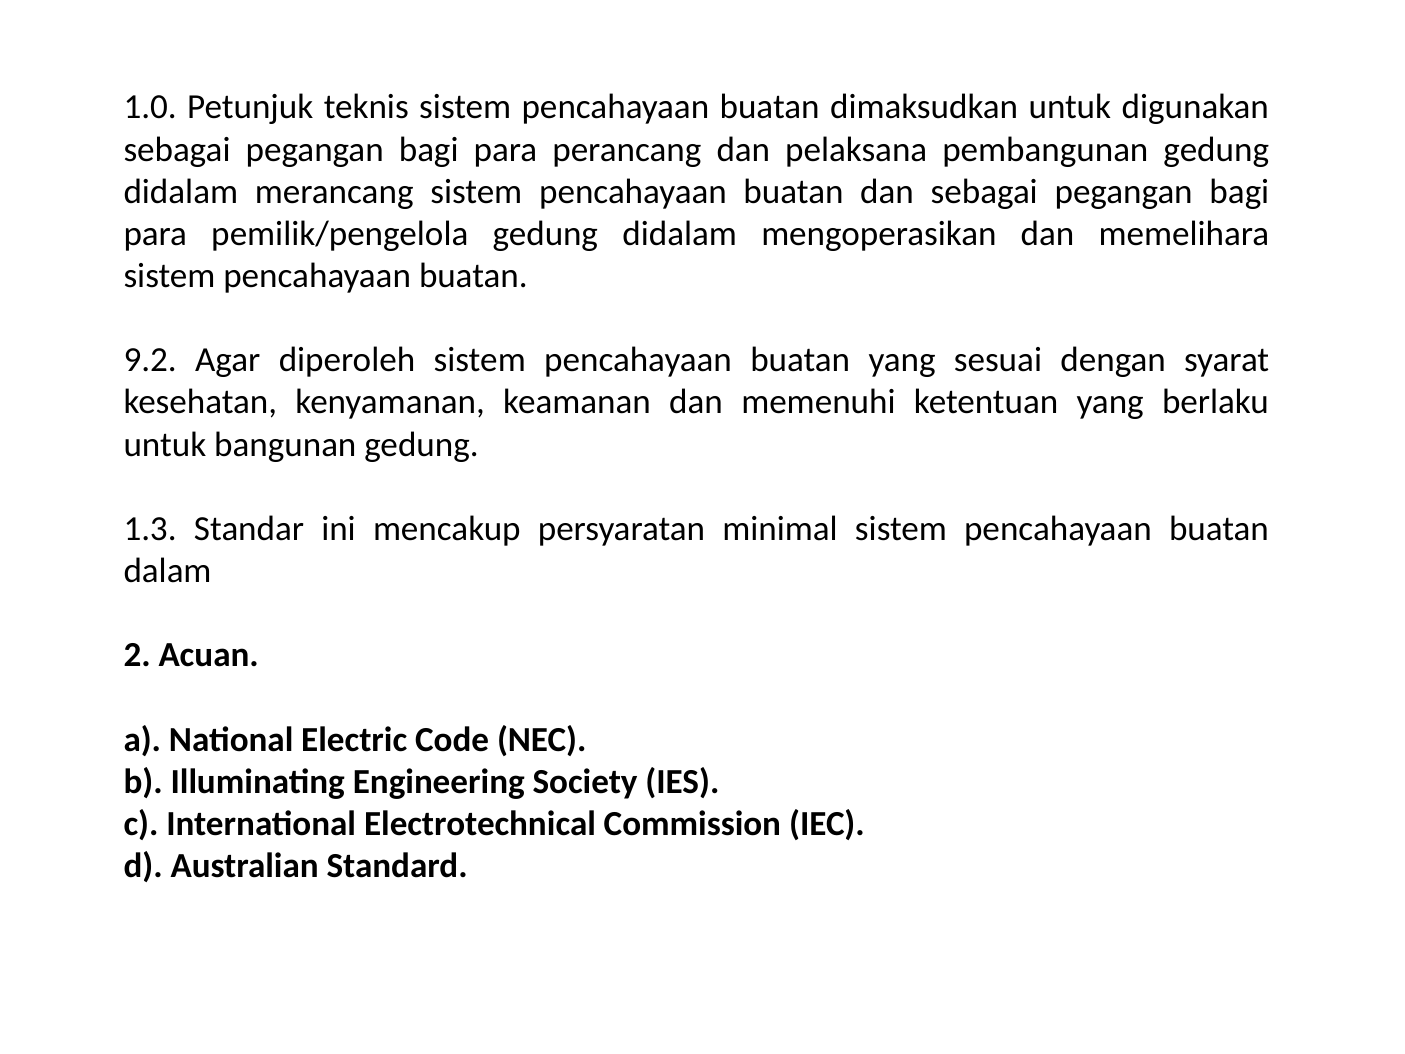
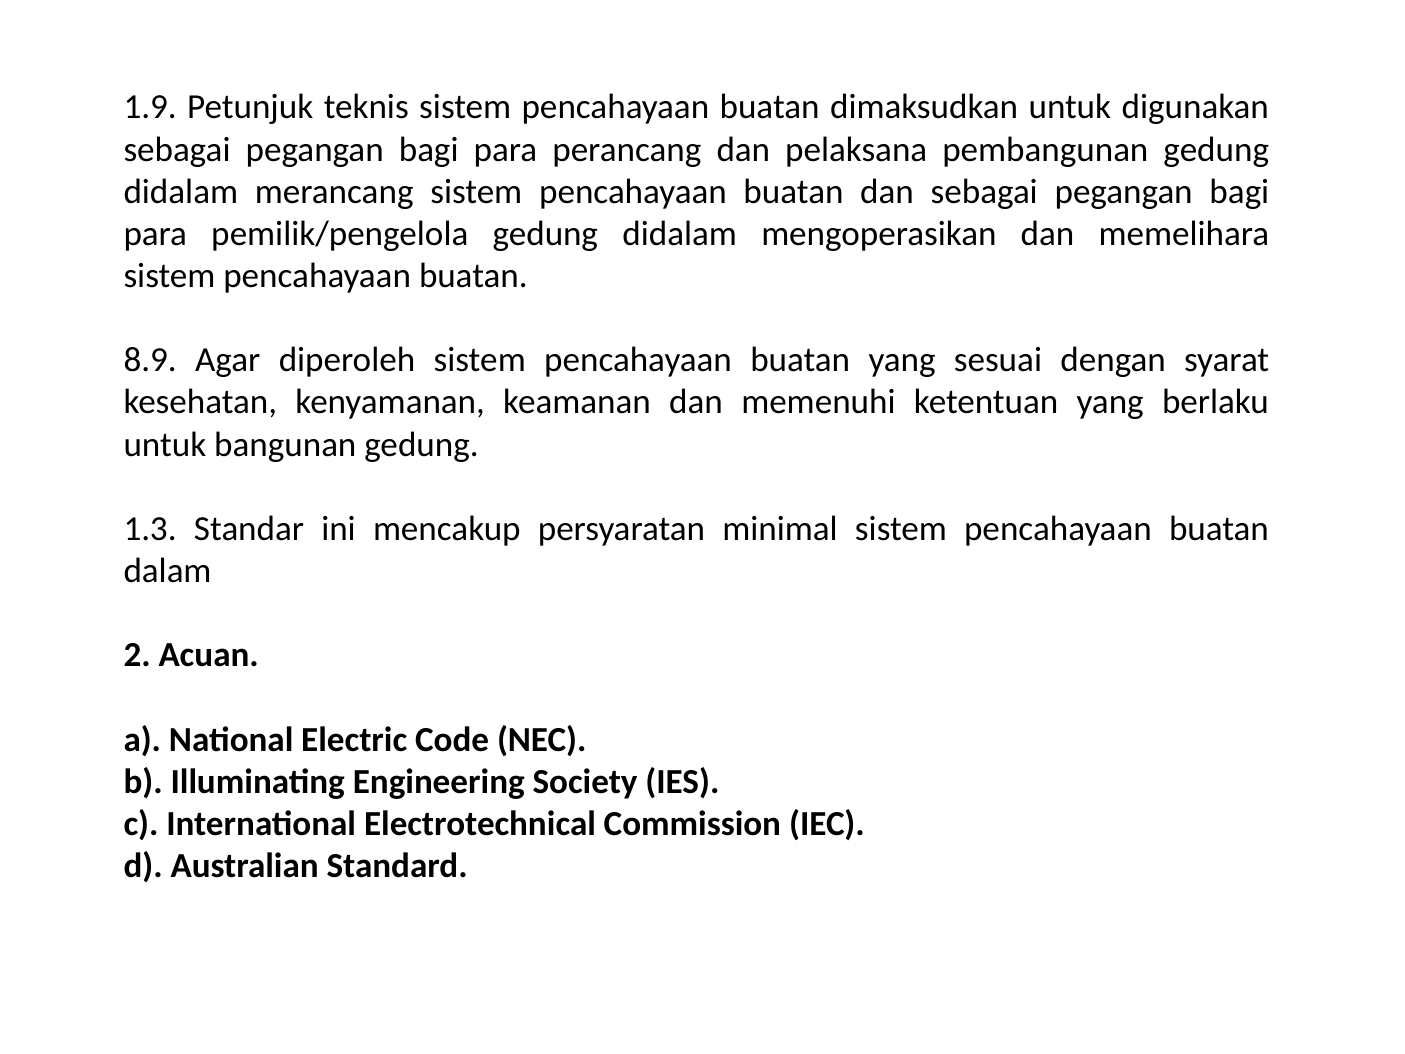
1.0: 1.0 -> 1.9
9.2: 9.2 -> 8.9
